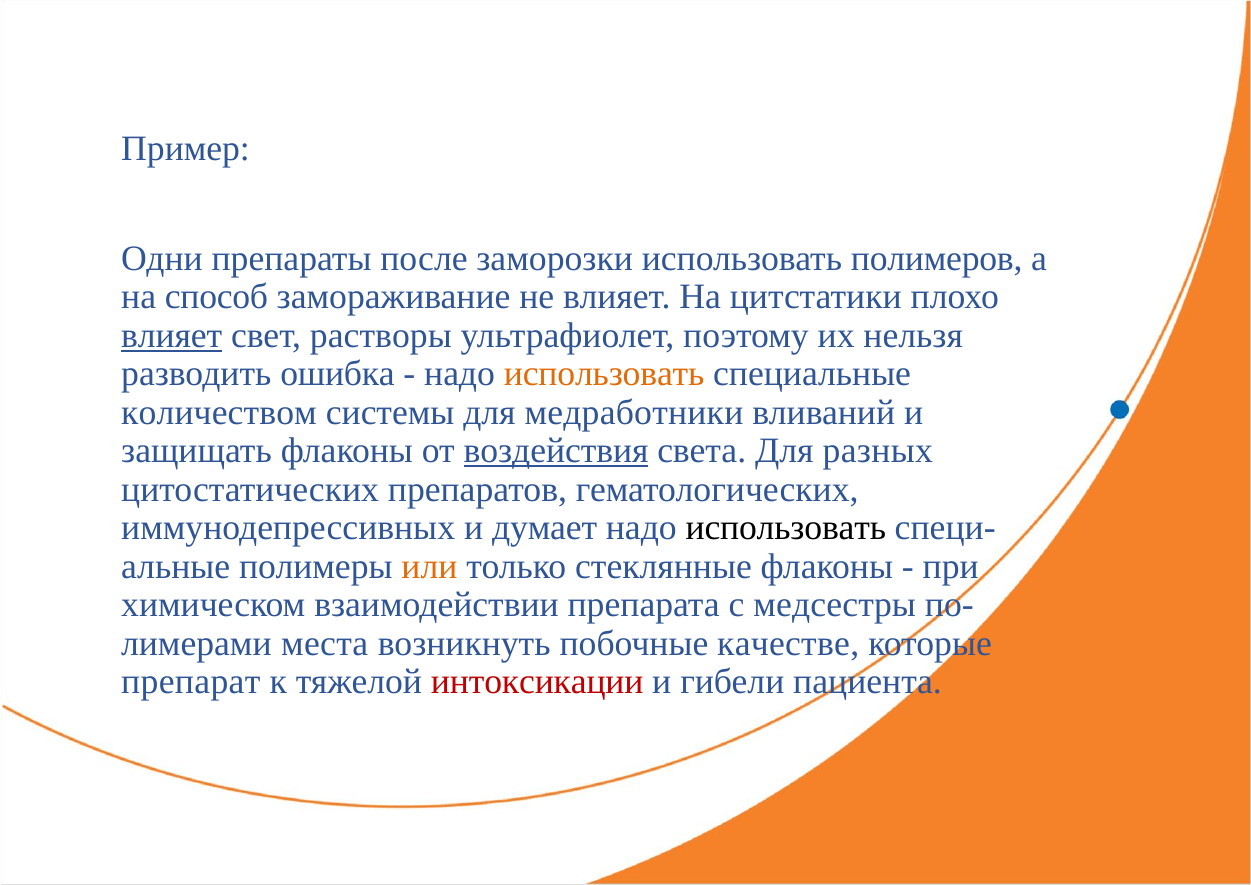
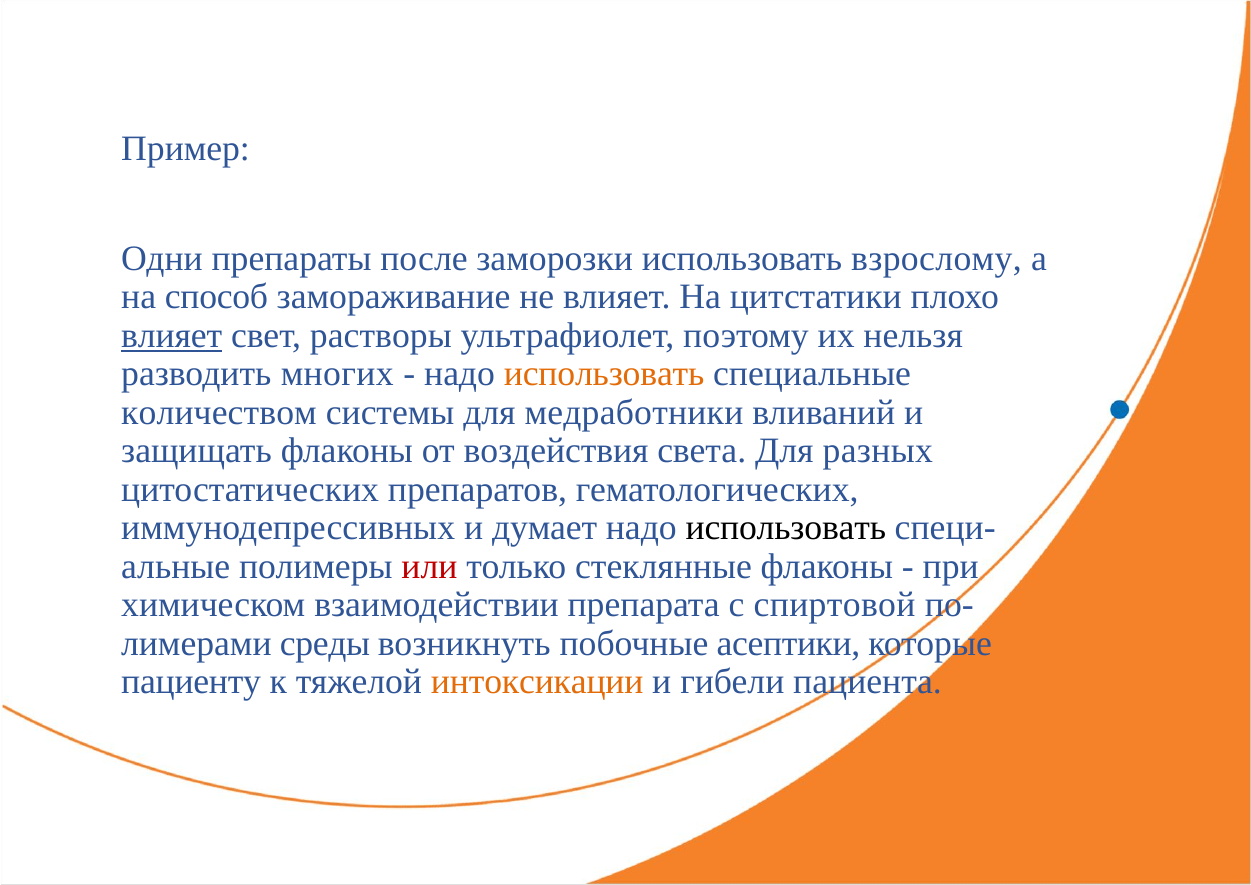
полимеров: полимеров -> взрослому
ошибка: ошибка -> многих
воздействия underline: present -> none
или colour: orange -> red
медсестры: медсестры -> спиртовой
места: места -> среды
качестве: качестве -> асептики
препарат: препарат -> пациенту
интоксикации colour: red -> orange
